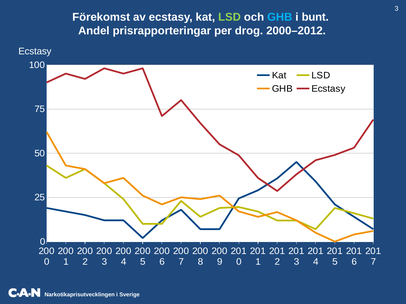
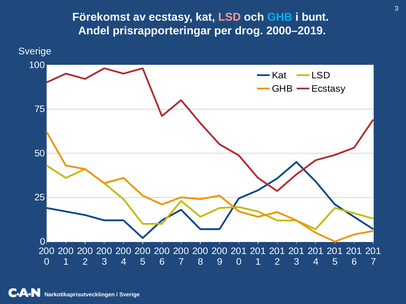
LSD at (230, 17) colour: light green -> pink
2000–2012: 2000–2012 -> 2000–2019
Ecstasy at (35, 51): Ecstasy -> Sverige
